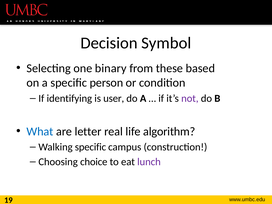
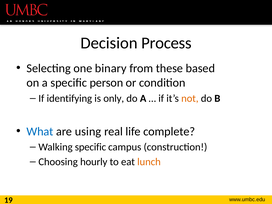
Symbol: Symbol -> Process
user: user -> only
not colour: purple -> orange
letter: letter -> using
algorithm: algorithm -> complete
choice: choice -> hourly
lunch colour: purple -> orange
